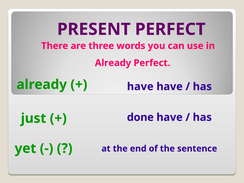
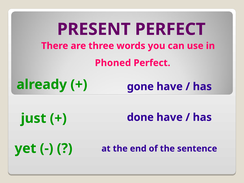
Already at (113, 63): Already -> Phoned
have at (140, 87): have -> gone
